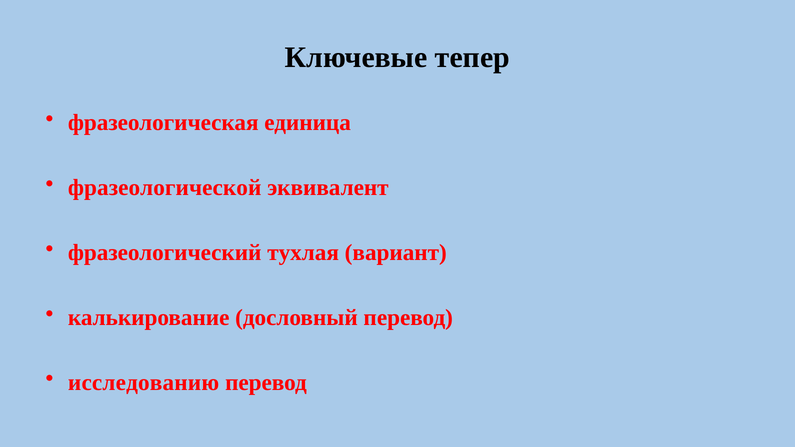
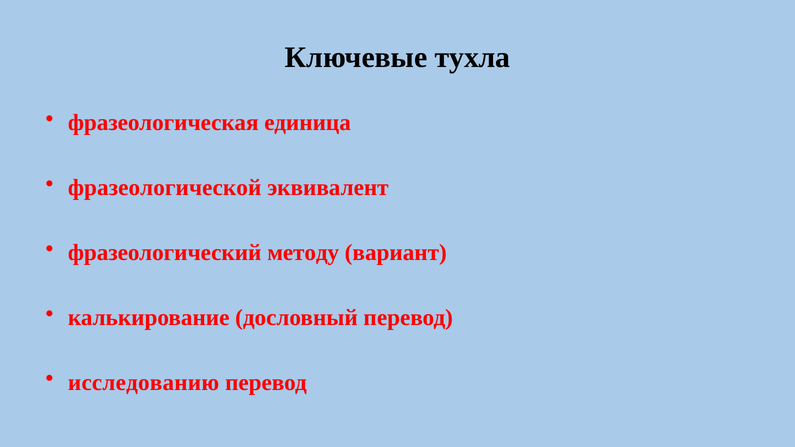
тепер: тепер -> тухла
тухлая: тухлая -> методу
